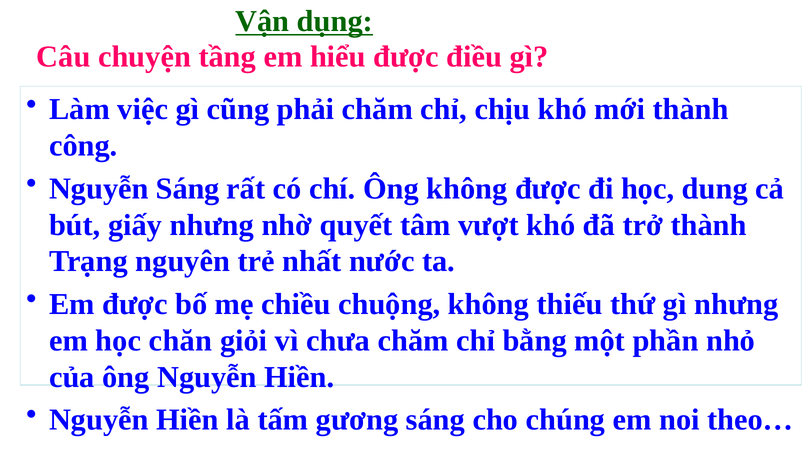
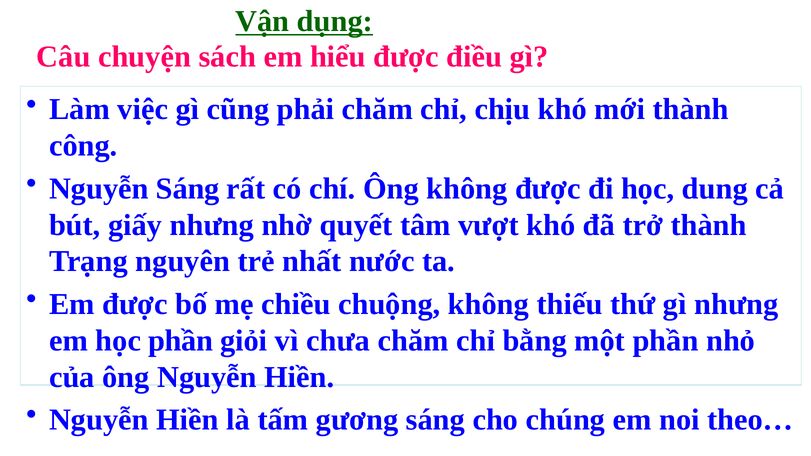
tầng: tầng -> sách
học chăn: chăn -> phần
